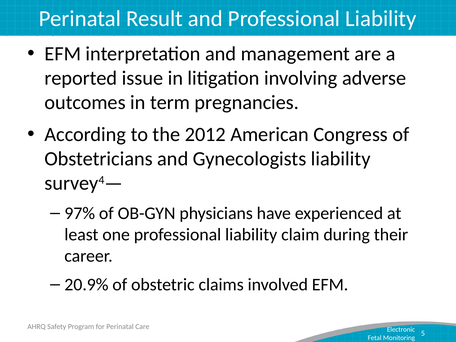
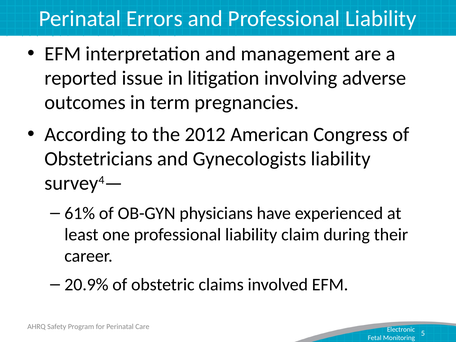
Result: Result -> Errors
97%: 97% -> 61%
